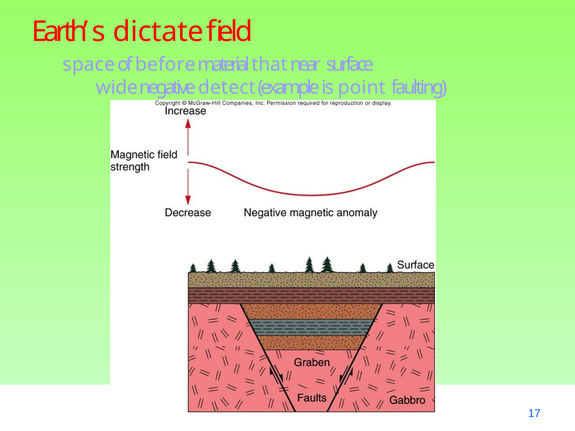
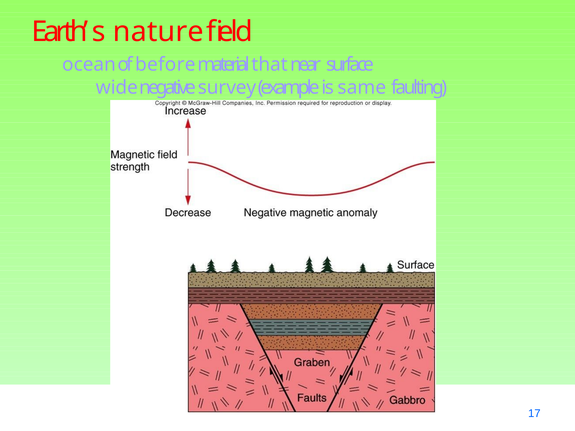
dictate: dictate -> nature
space: space -> ocean
detect: detect -> survey
point: point -> same
